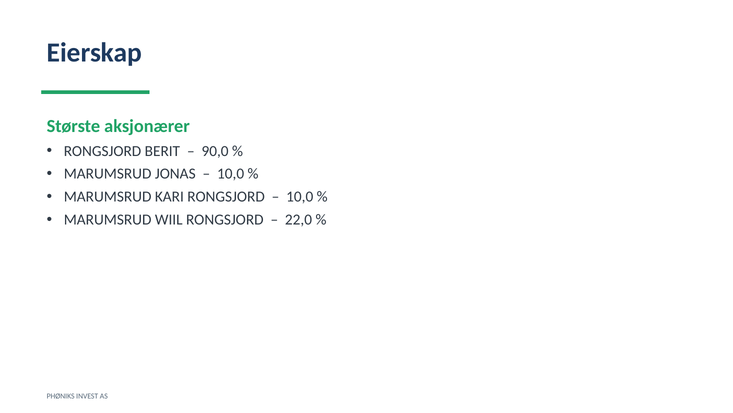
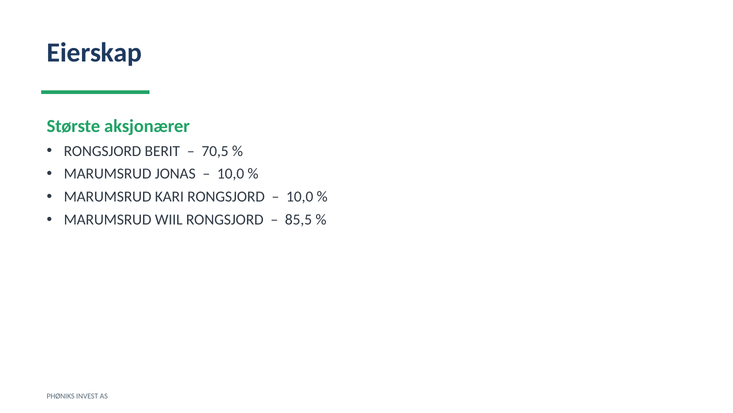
90,0: 90,0 -> 70,5
22,0: 22,0 -> 85,5
